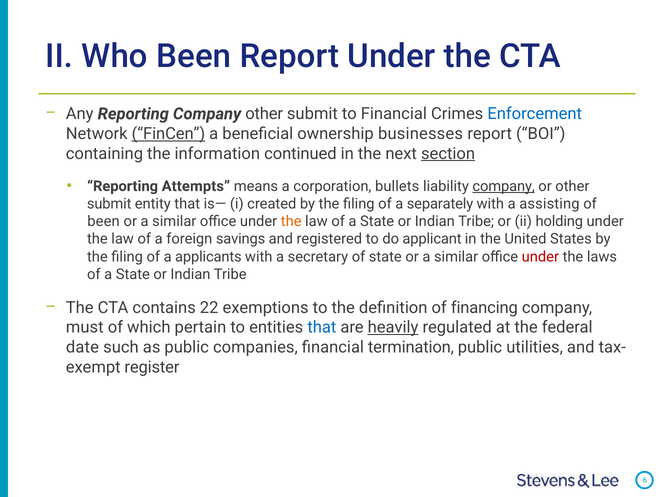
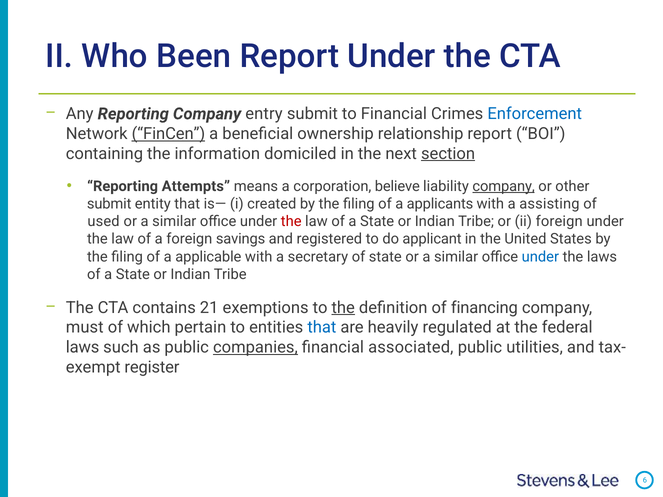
Company other: other -> entry
businesses: businesses -> relationship
continued: continued -> domiciled
bullets: bullets -> believe
separately: separately -> applicants
been at (104, 222): been -> used
the at (291, 222) colour: orange -> red
ii holding: holding -> foreign
applicants: applicants -> applicable
under at (540, 257) colour: red -> blue
22: 22 -> 21
the at (343, 308) underline: none -> present
heavily underline: present -> none
date at (82, 348): date -> laws
companies underline: none -> present
termination: termination -> associated
